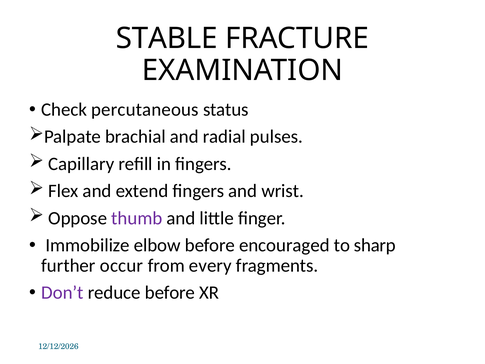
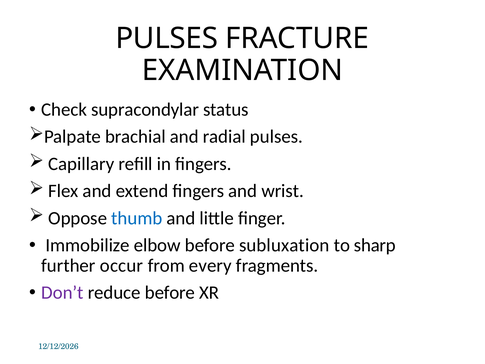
STABLE at (167, 38): STABLE -> PULSES
percutaneous: percutaneous -> supracondylar
thumb colour: purple -> blue
encouraged: encouraged -> subluxation
